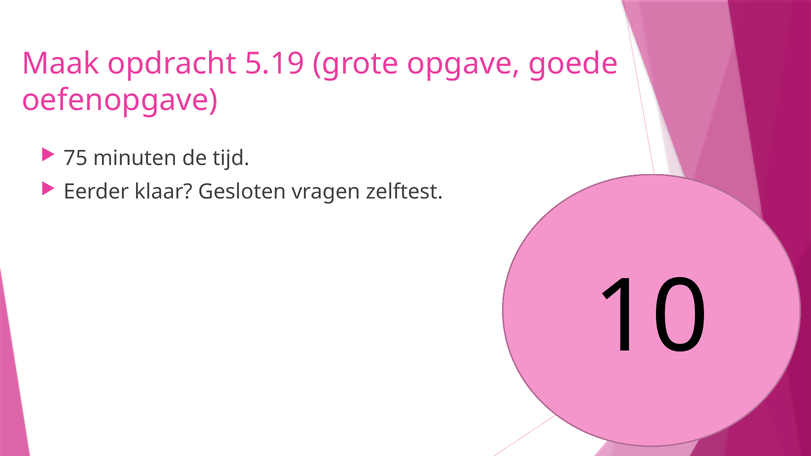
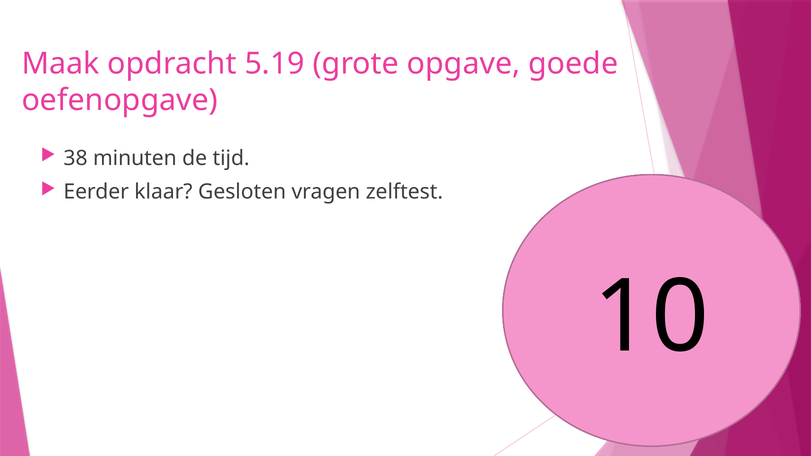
75: 75 -> 38
